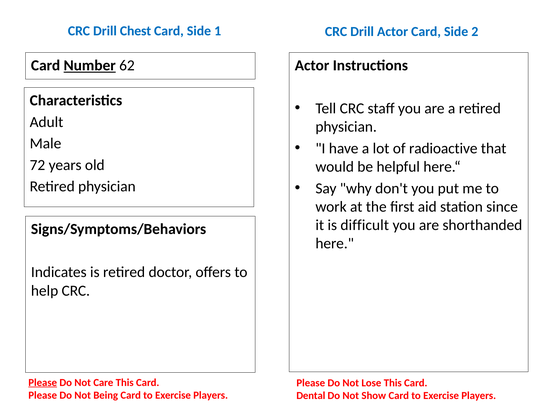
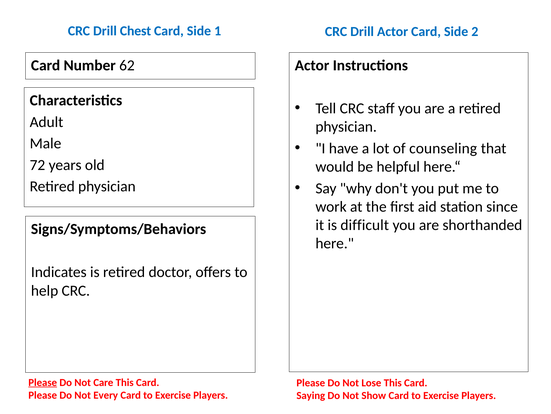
Number underline: present -> none
radioactive: radioactive -> counseling
Being: Being -> Every
Dental: Dental -> Saying
